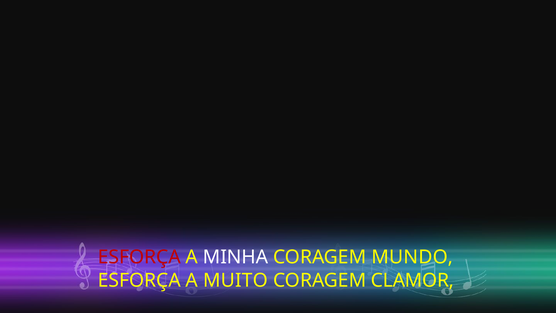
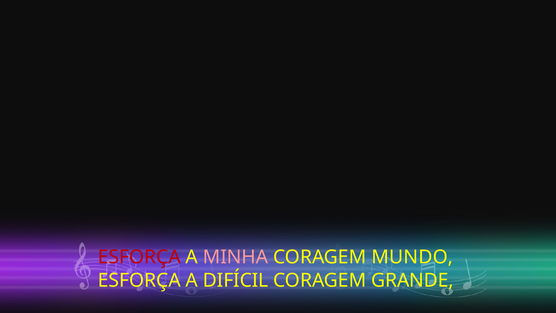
MINHA colour: white -> pink
MUITO: MUITO -> DIFÍCIL
CLAMOR: CLAMOR -> GRANDE
